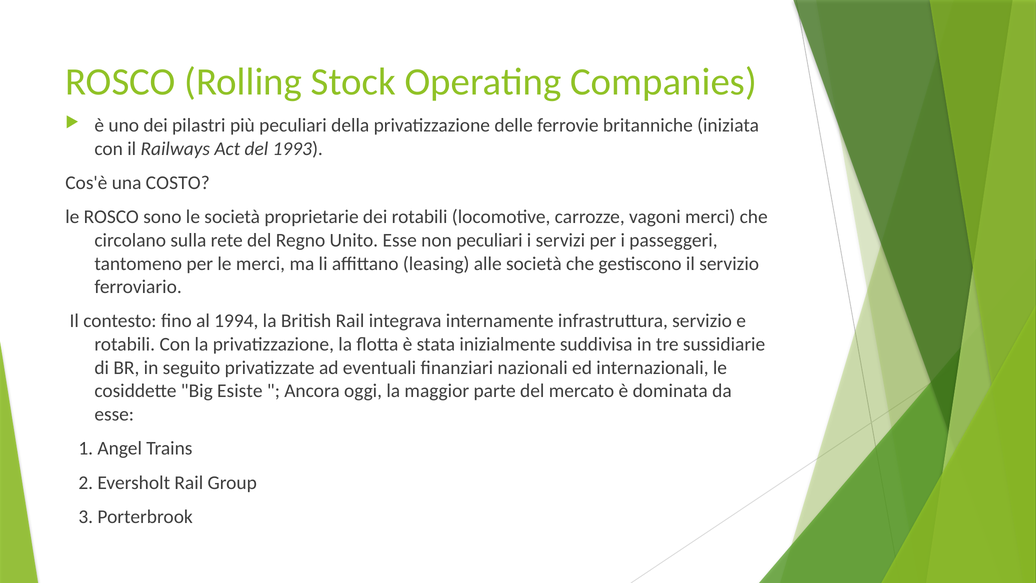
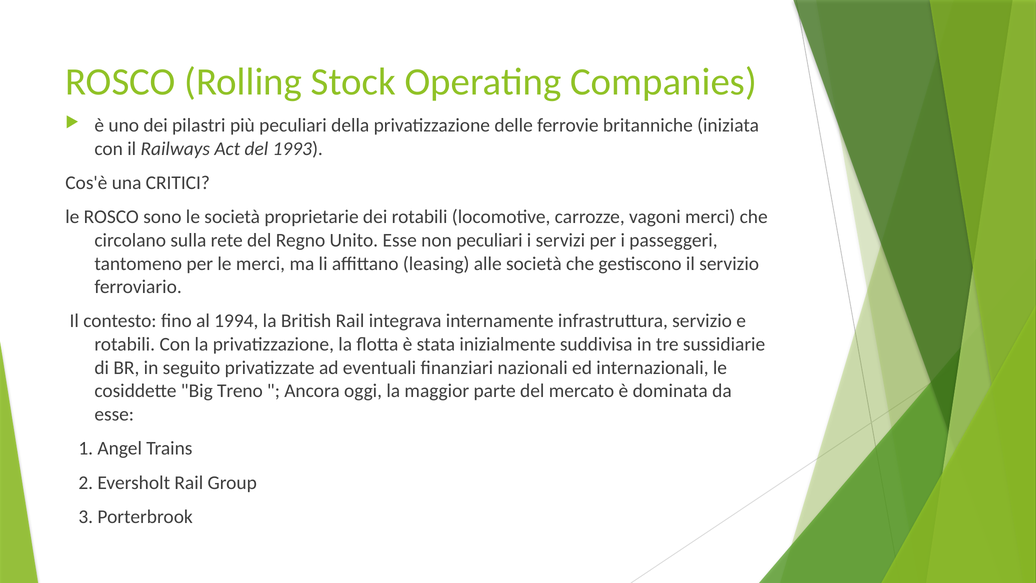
COSTO: COSTO -> CRITICI
Esiste: Esiste -> Treno
